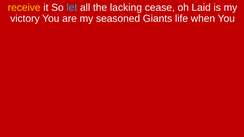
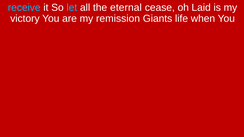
receive colour: yellow -> light blue
lacking: lacking -> eternal
seasoned: seasoned -> remission
